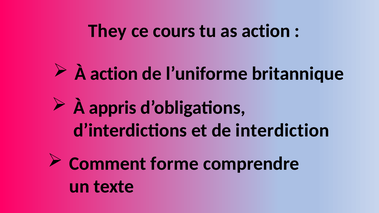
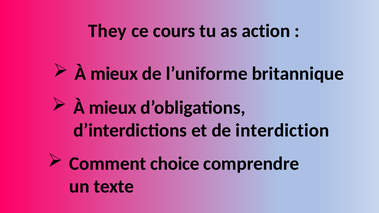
action at (114, 74): action -> mieux
appris at (113, 108): appris -> mieux
forme: forme -> choice
